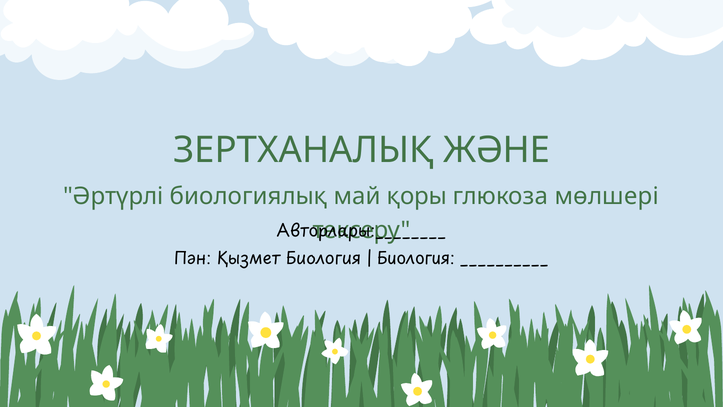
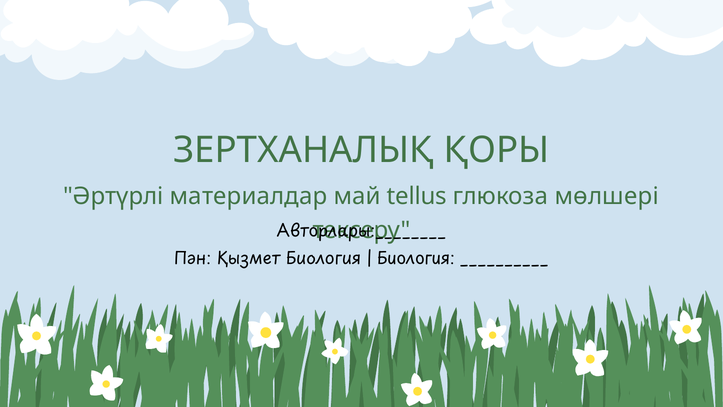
ЖӘНЕ: ЖӘНЕ -> ҚОРЫ
биологиялық: биологиялық -> материалдар
қоры: қоры -> tellus
